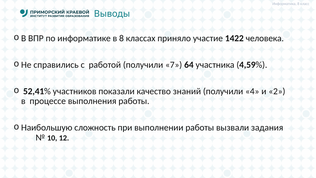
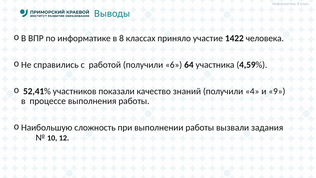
7: 7 -> 6
2: 2 -> 9
